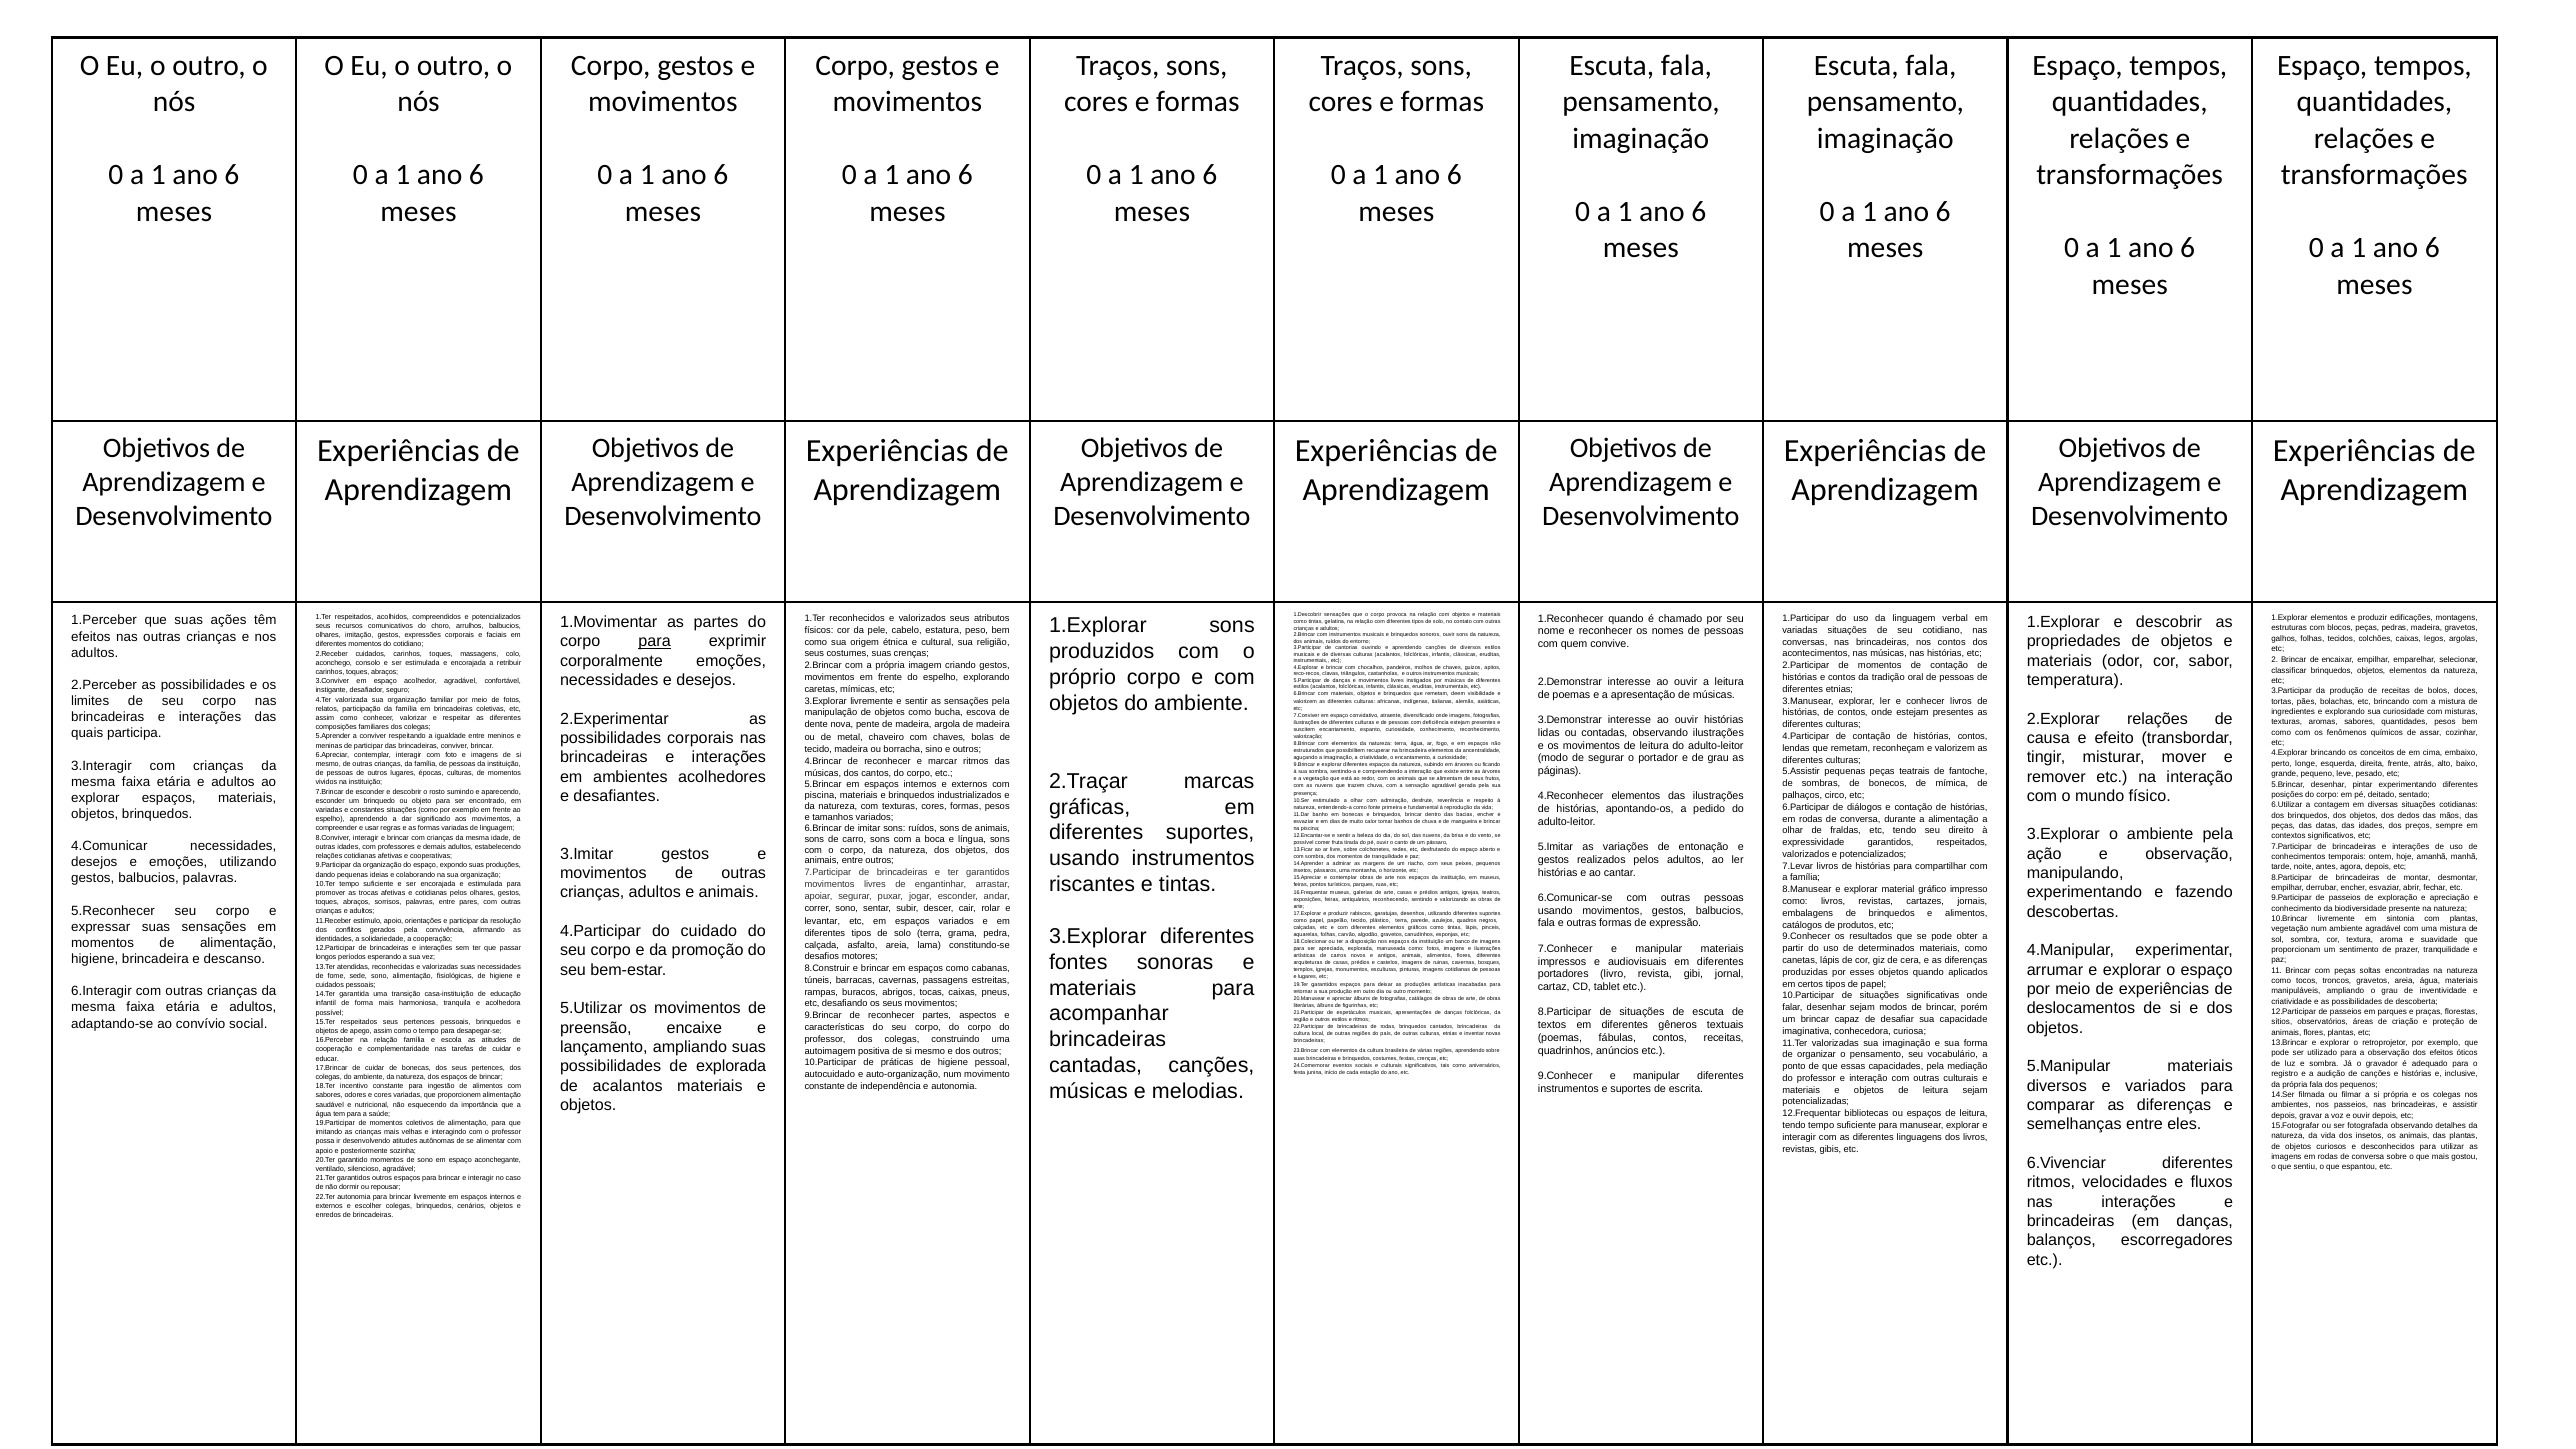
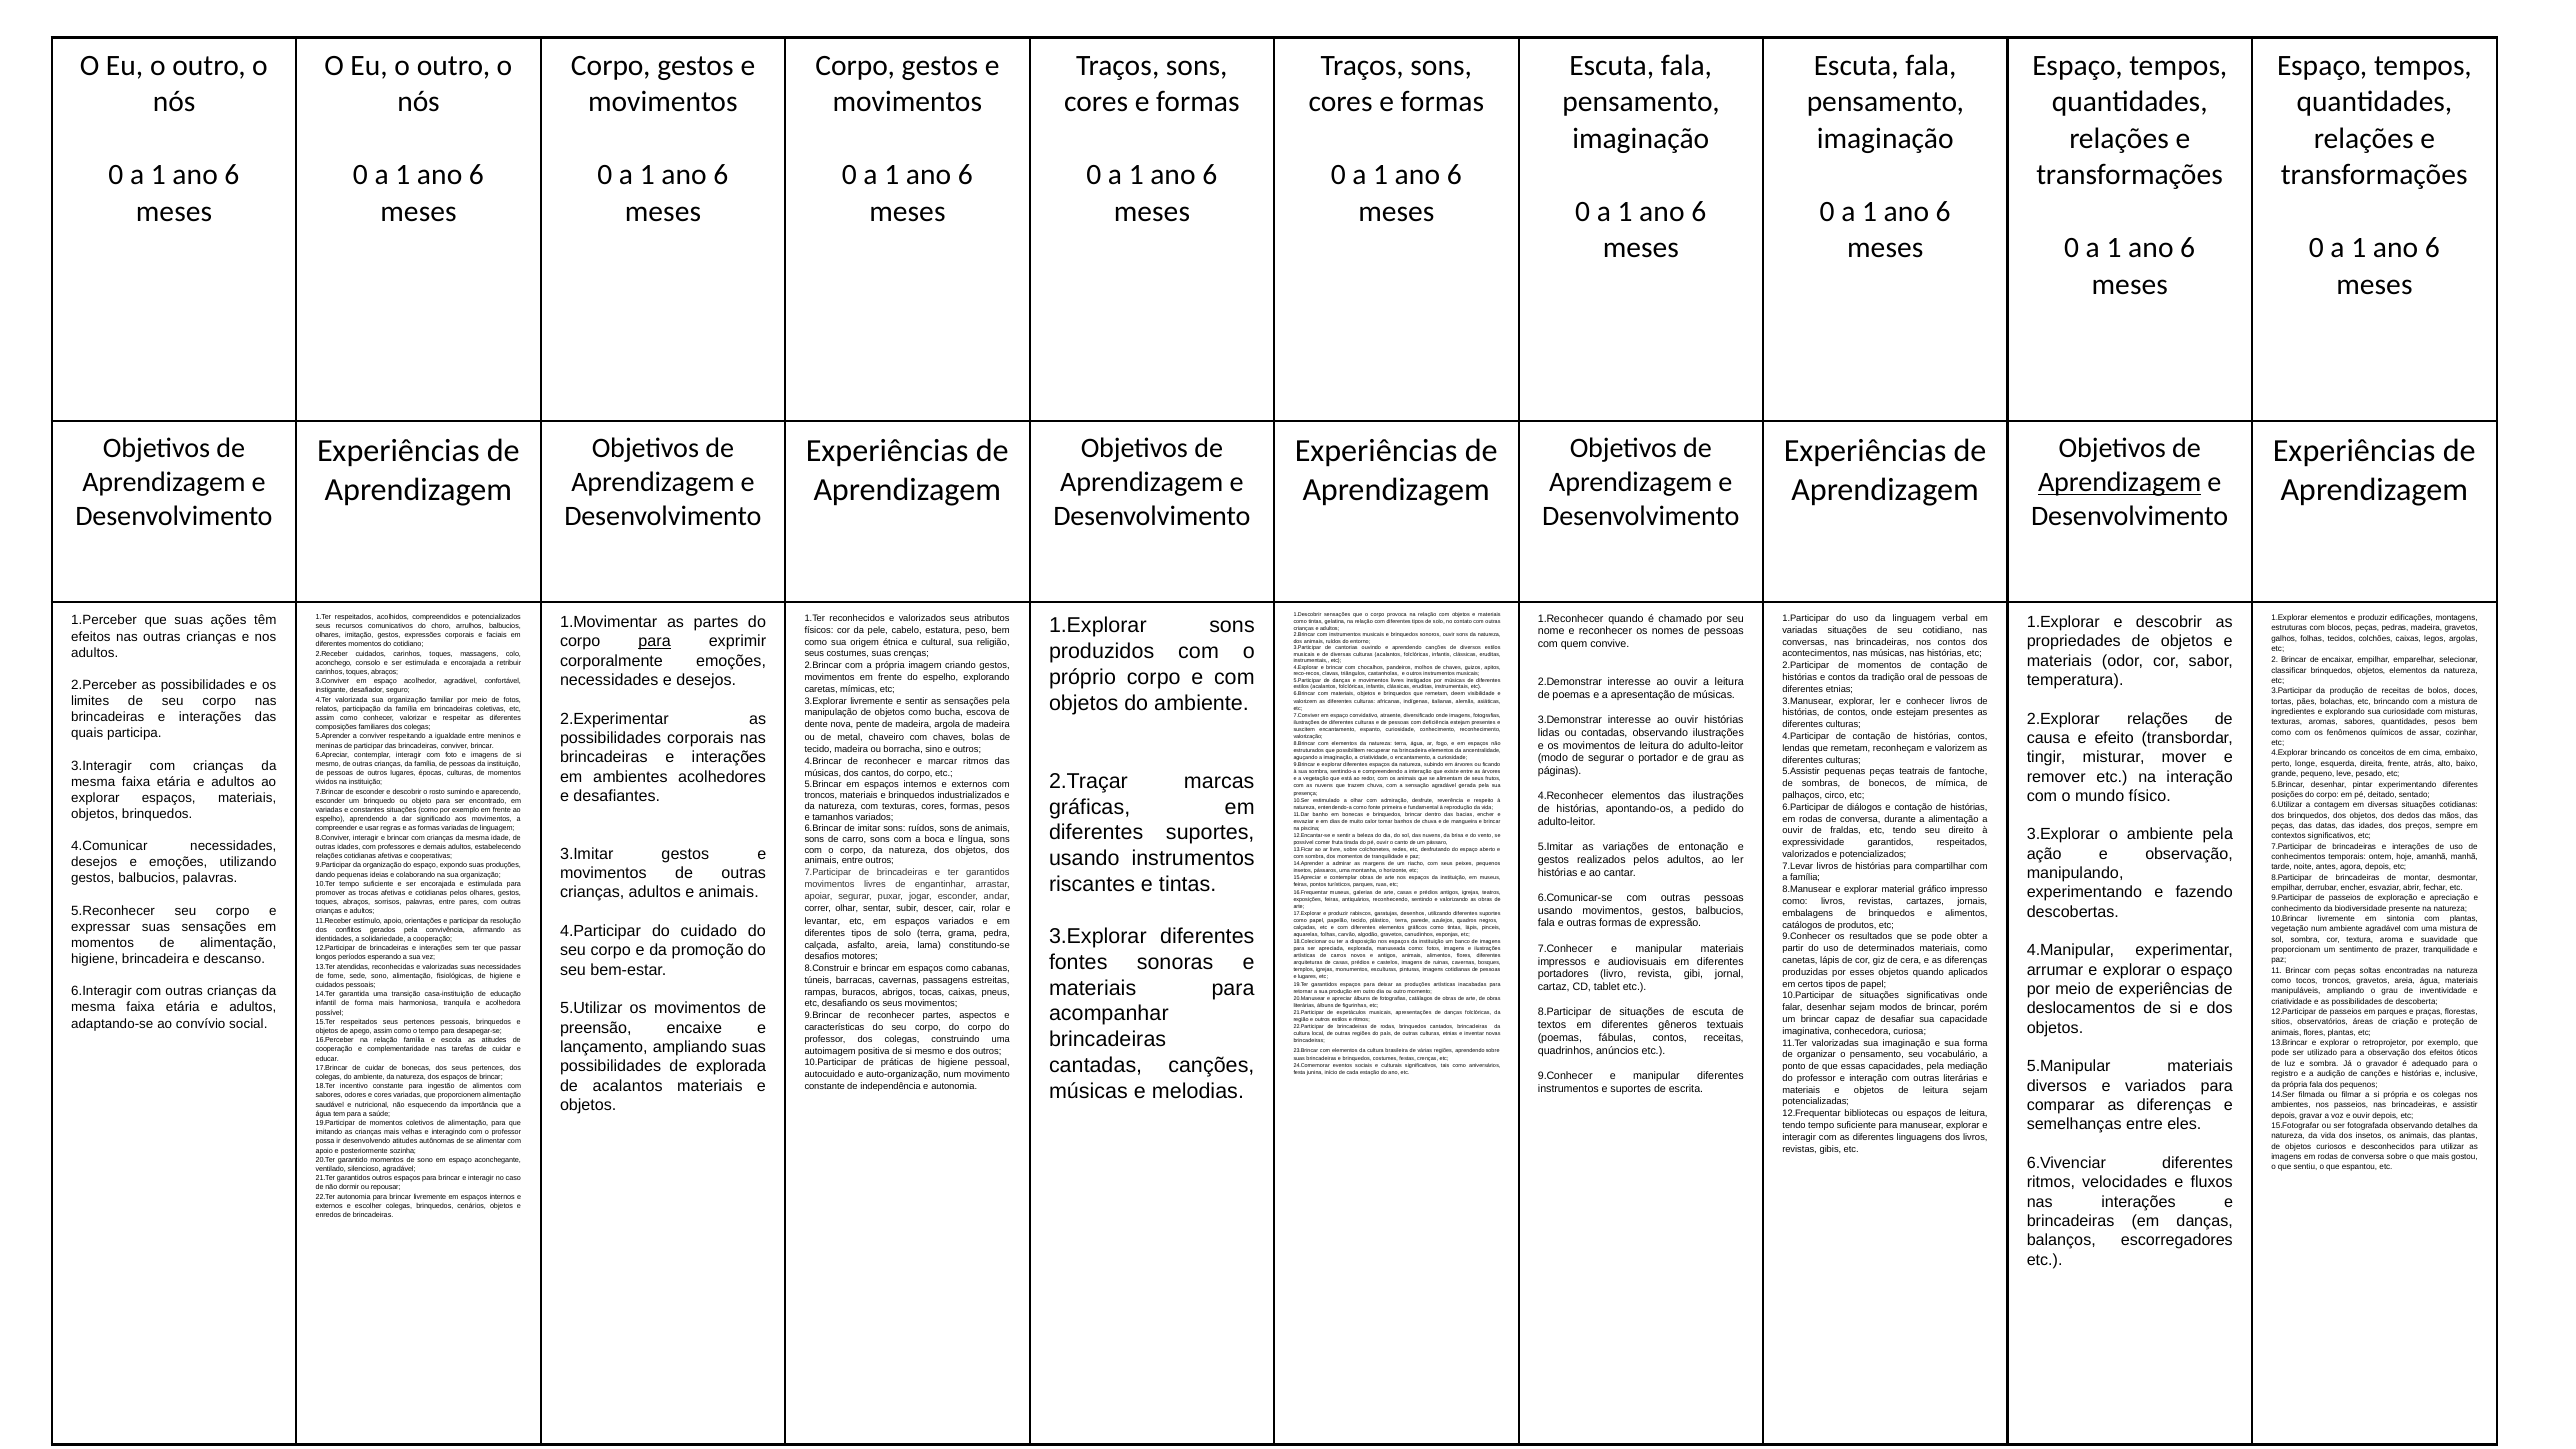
Aprendizagem at (2120, 482) underline: none -> present
piscina at (821, 795): piscina -> troncos
olhar at (1793, 831): olhar -> ouvir
correr sono: sono -> olhar
outras culturais: culturais -> literárias
